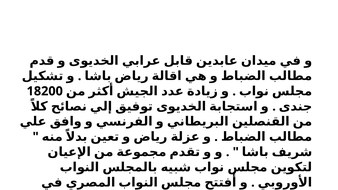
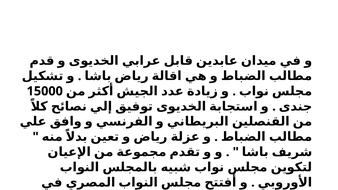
18200: 18200 -> 15000
